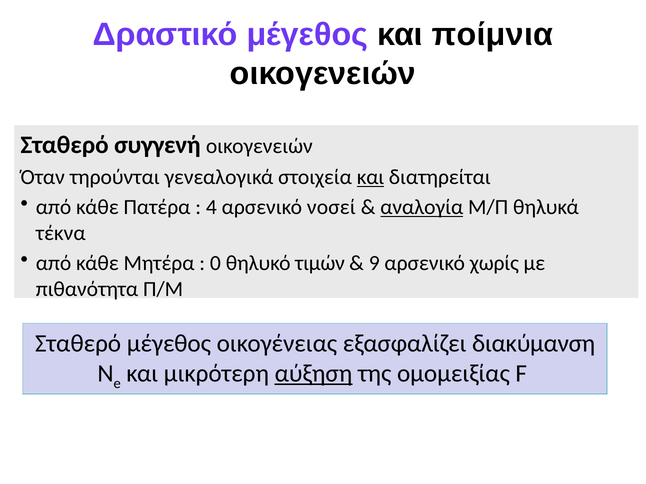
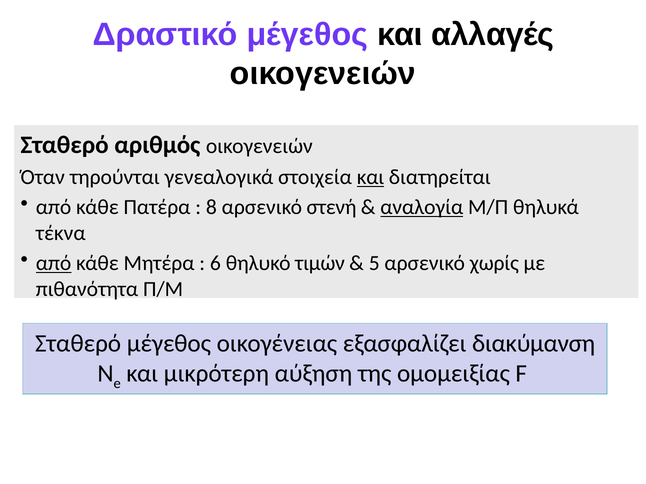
ποίμνια: ποίμνια -> αλλαγές
συγγενή: συγγενή -> αριθμός
4: 4 -> 8
νοσεί: νοσεί -> στενή
από at (54, 263) underline: none -> present
0: 0 -> 6
9: 9 -> 5
αύξηση underline: present -> none
